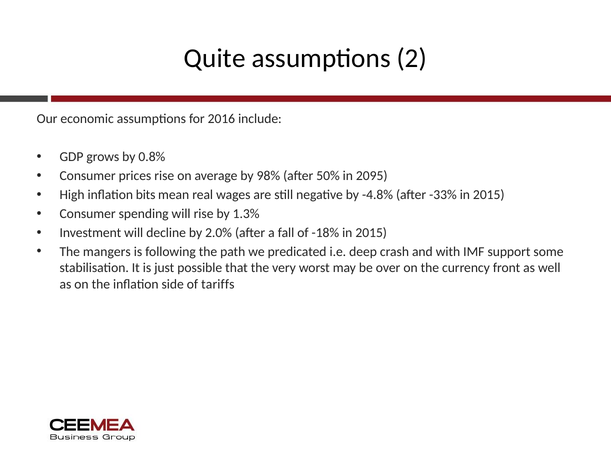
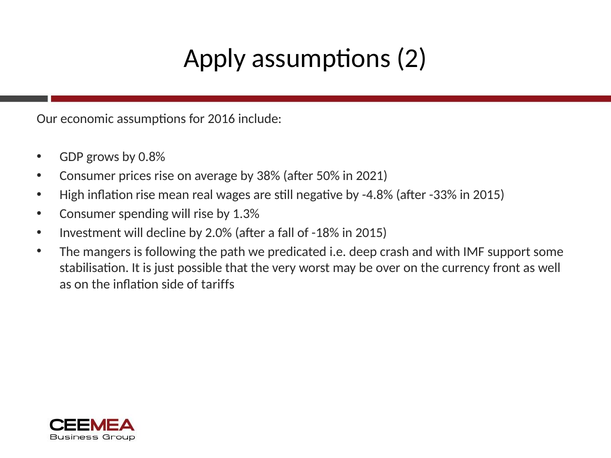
Quite: Quite -> Apply
98%: 98% -> 38%
2095: 2095 -> 2021
inflation bits: bits -> rise
